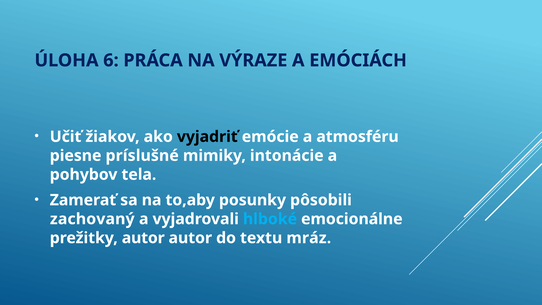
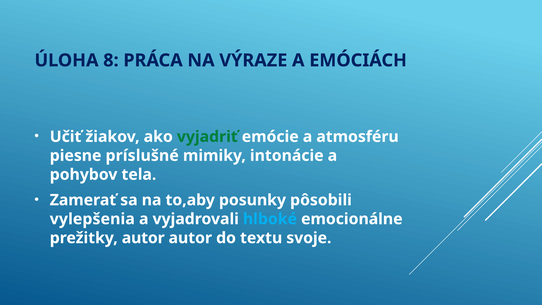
6: 6 -> 8
vyjadriť colour: black -> green
zachovaný: zachovaný -> vylepšenia
mráz: mráz -> svoje
